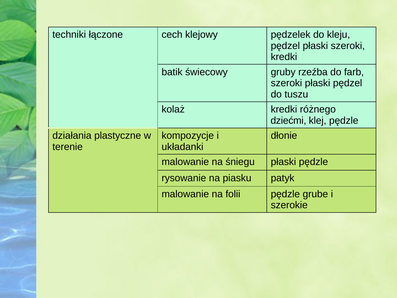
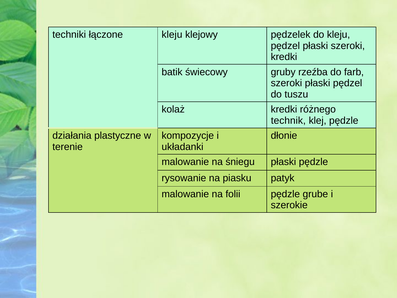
łączone cech: cech -> kleju
dziećmi: dziećmi -> technik
